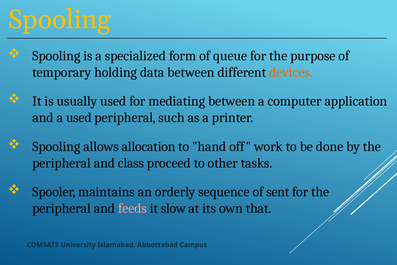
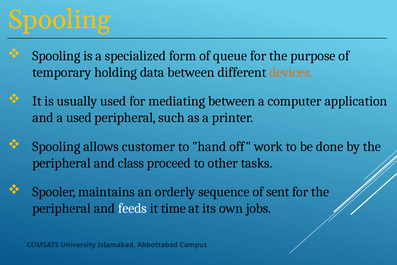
allocation: allocation -> customer
feeds colour: pink -> white
slow: slow -> time
that: that -> jobs
